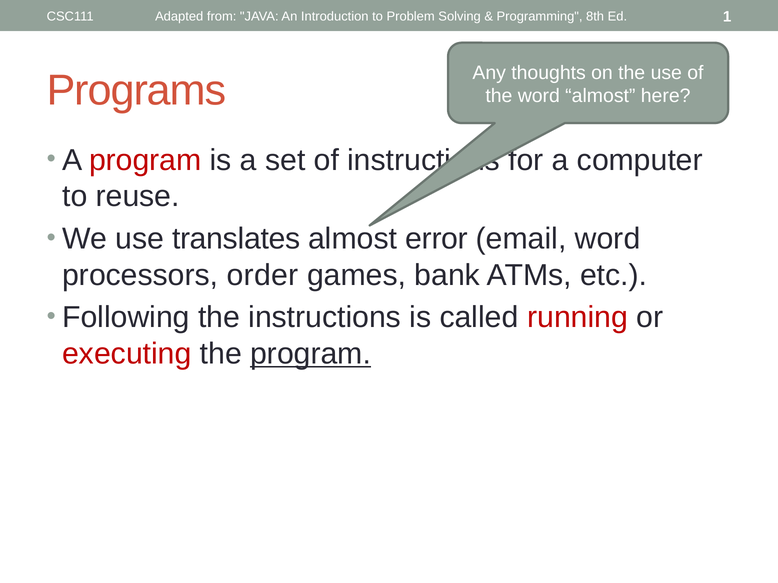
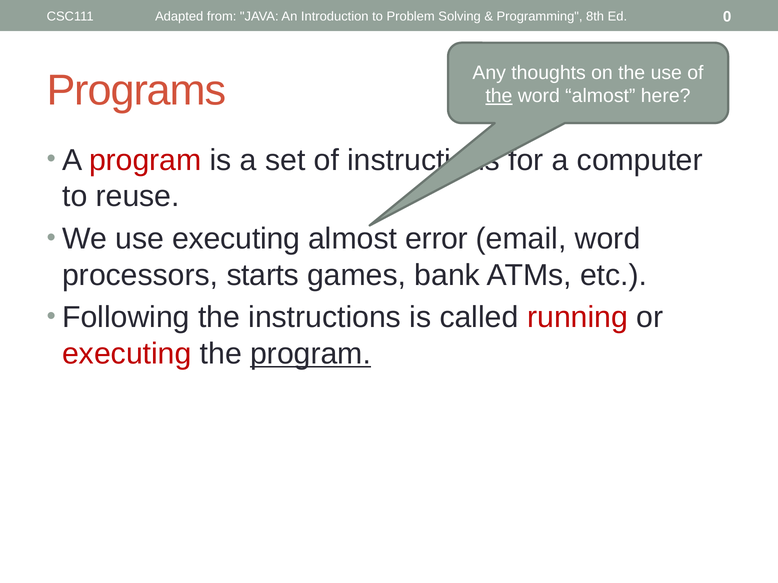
1: 1 -> 0
the at (499, 96) underline: none -> present
use translates: translates -> executing
order: order -> starts
